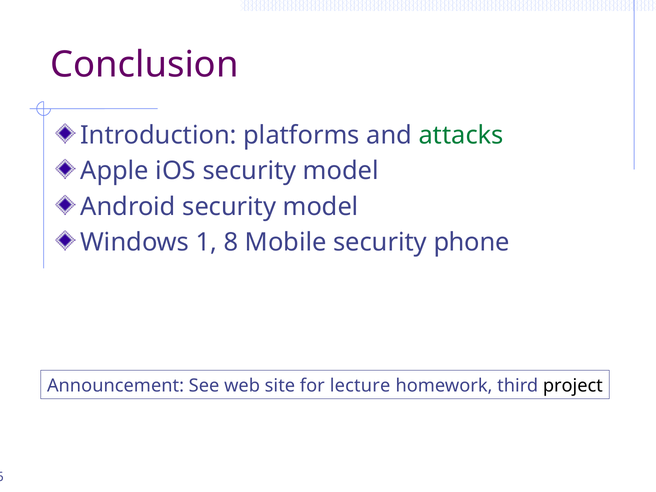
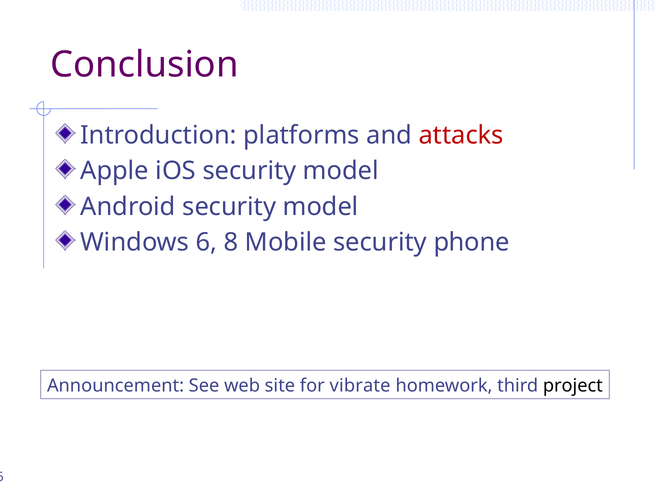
attacks colour: green -> red
1: 1 -> 6
lecture: lecture -> vibrate
